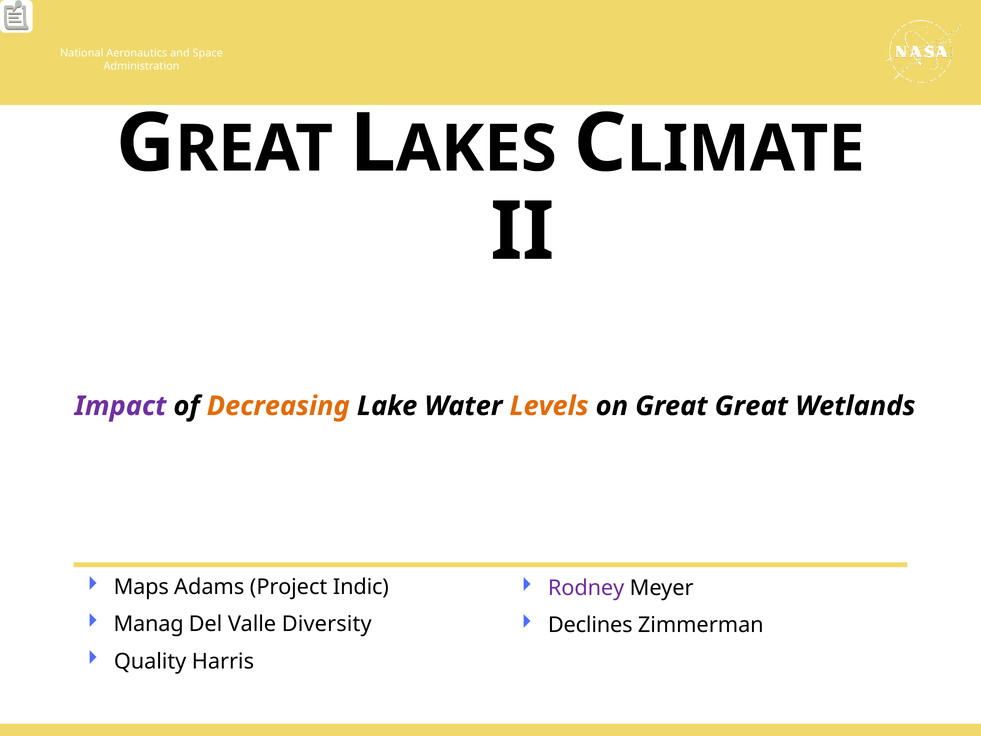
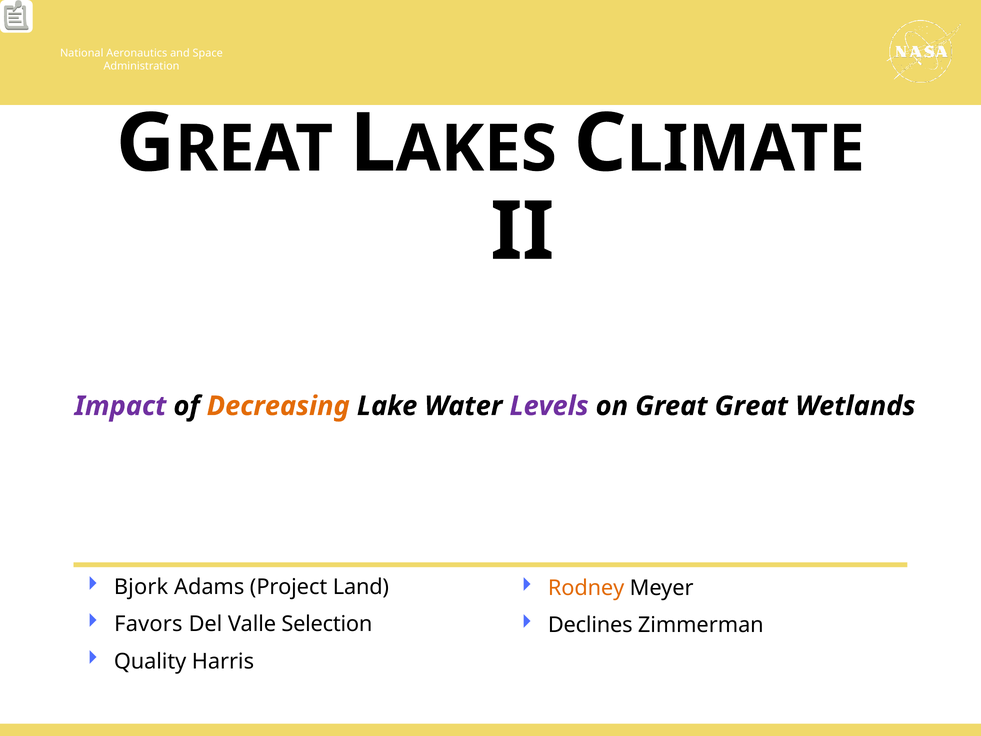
Levels colour: orange -> purple
Maps: Maps -> Bjork
Indic: Indic -> Land
Rodney colour: purple -> orange
Manag: Manag -> Favors
Diversity: Diversity -> Selection
